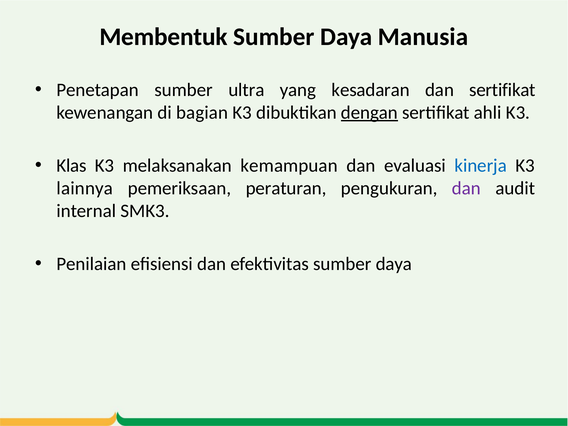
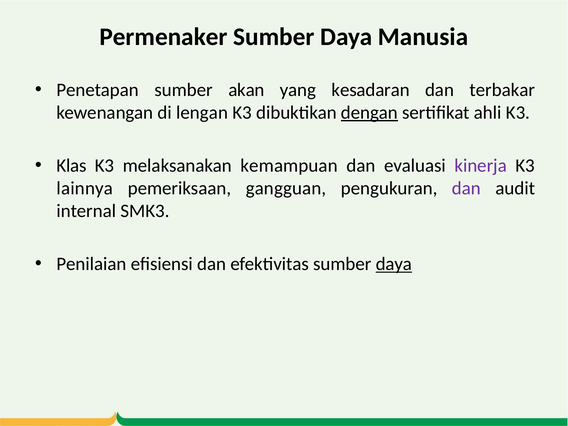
Membentuk: Membentuk -> Permenaker
ultra: ultra -> akan
dan sertifikat: sertifikat -> terbakar
bagian: bagian -> lengan
kinerja colour: blue -> purple
peraturan: peraturan -> gangguan
daya at (394, 264) underline: none -> present
